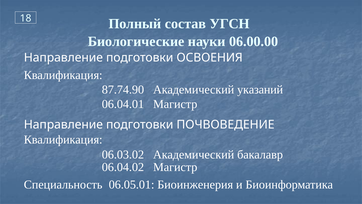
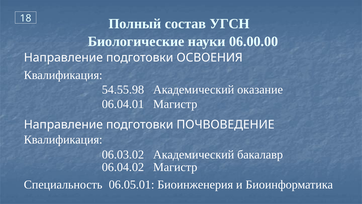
87.74.90: 87.74.90 -> 54.55.98
указаний: указаний -> оказание
